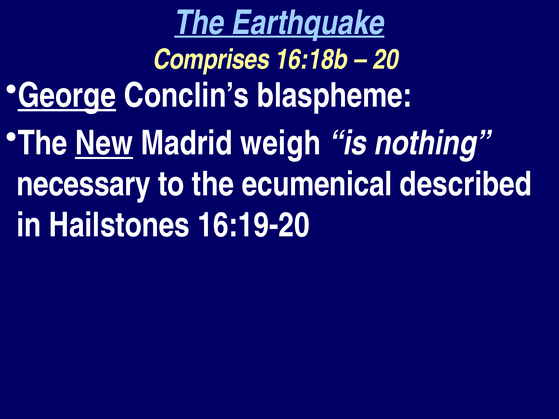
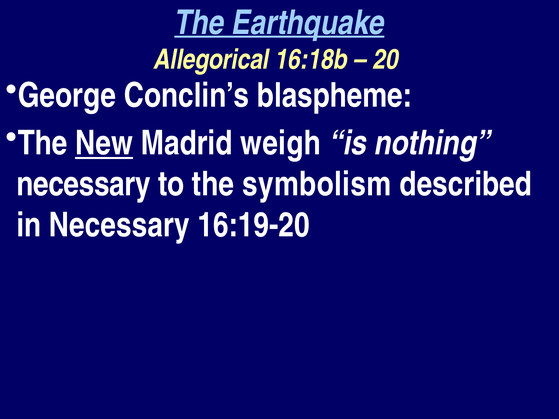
Comprises: Comprises -> Allegorical
George underline: present -> none
ecumenical: ecumenical -> symbolism
in Hailstones: Hailstones -> Necessary
